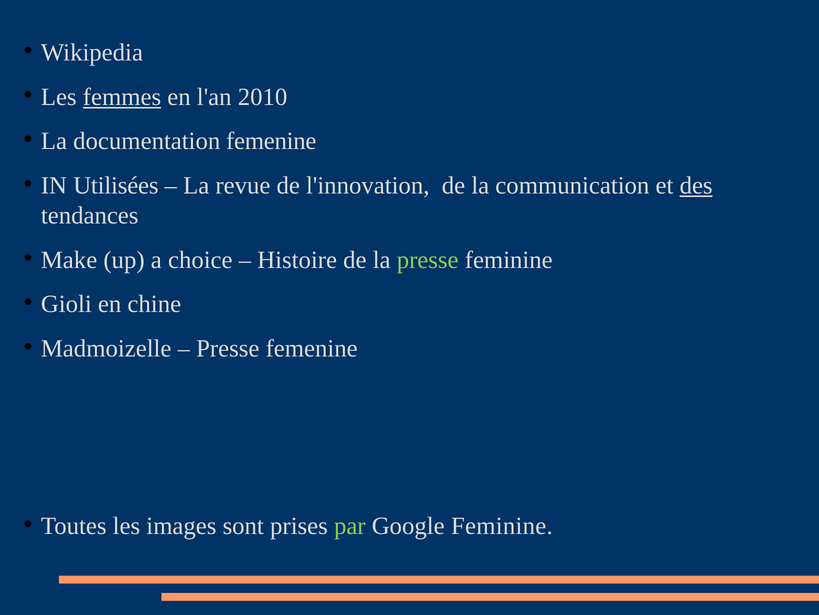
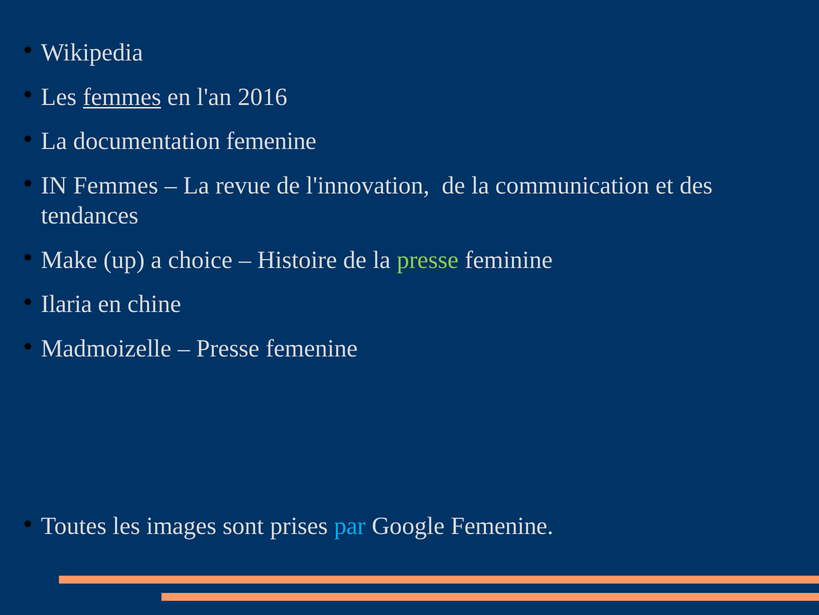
2010: 2010 -> 2016
IN Utilisées: Utilisées -> Femmes
des underline: present -> none
Gioli at (66, 304): Gioli -> Ilaria
par at (350, 526) colour: light green -> light blue
Google Feminine: Feminine -> Femenine
